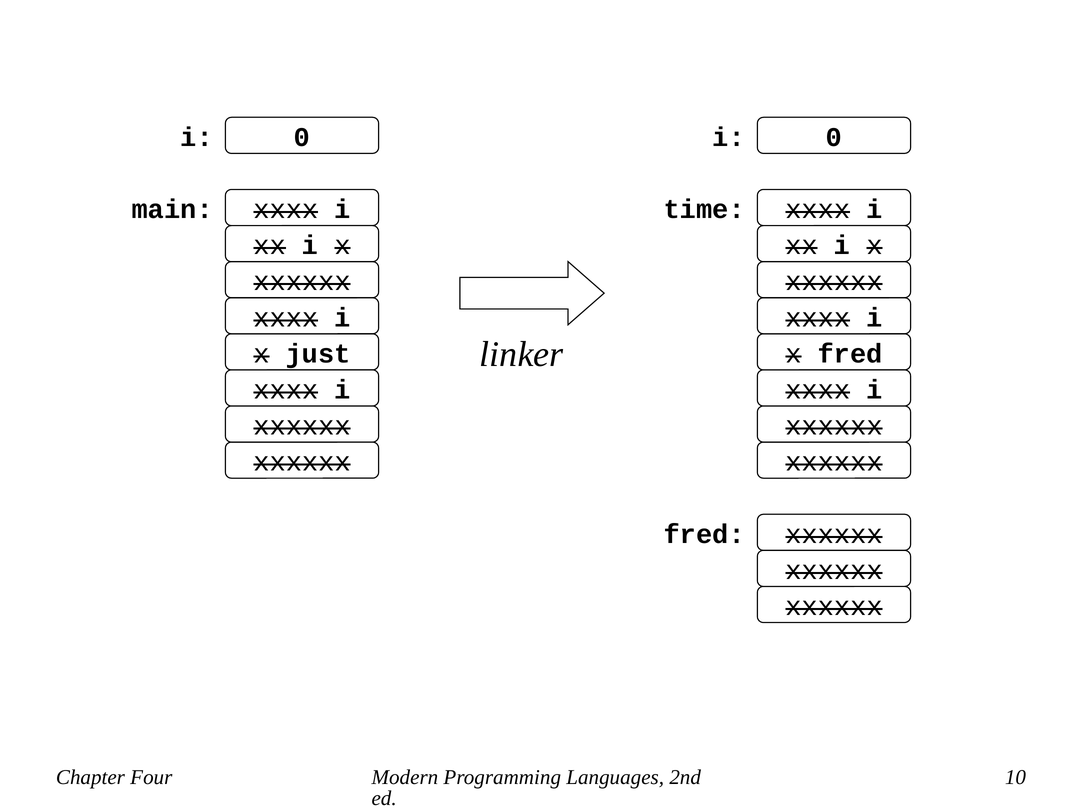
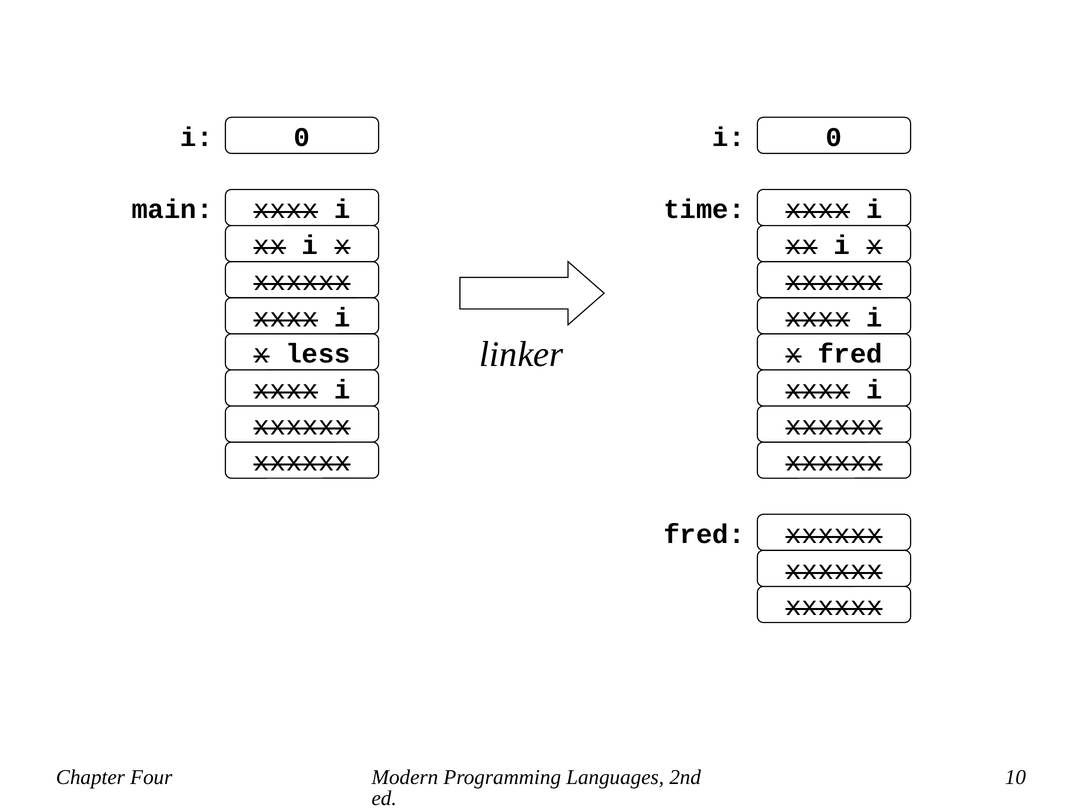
just: just -> less
